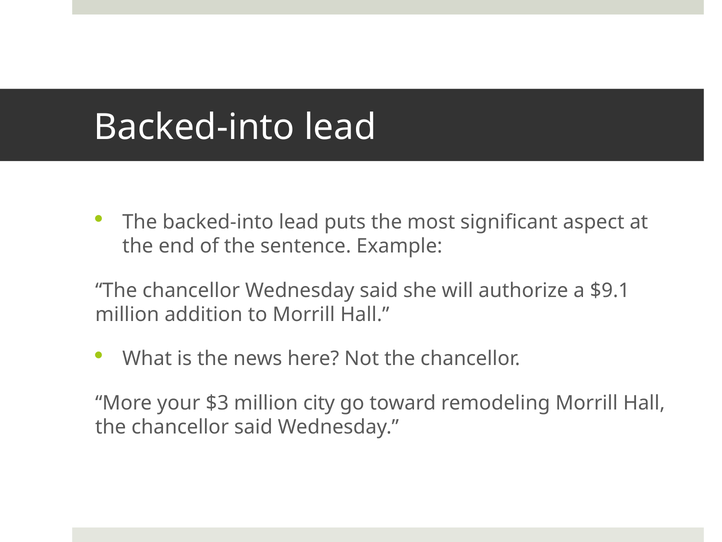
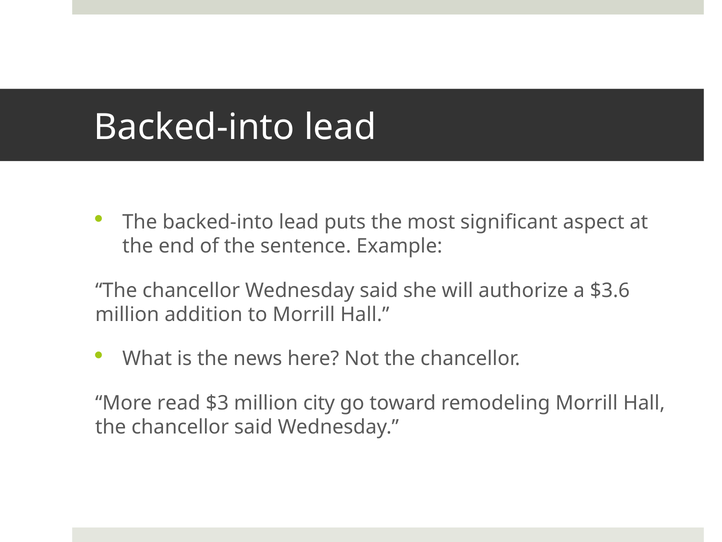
$9.1: $9.1 -> $3.6
your: your -> read
